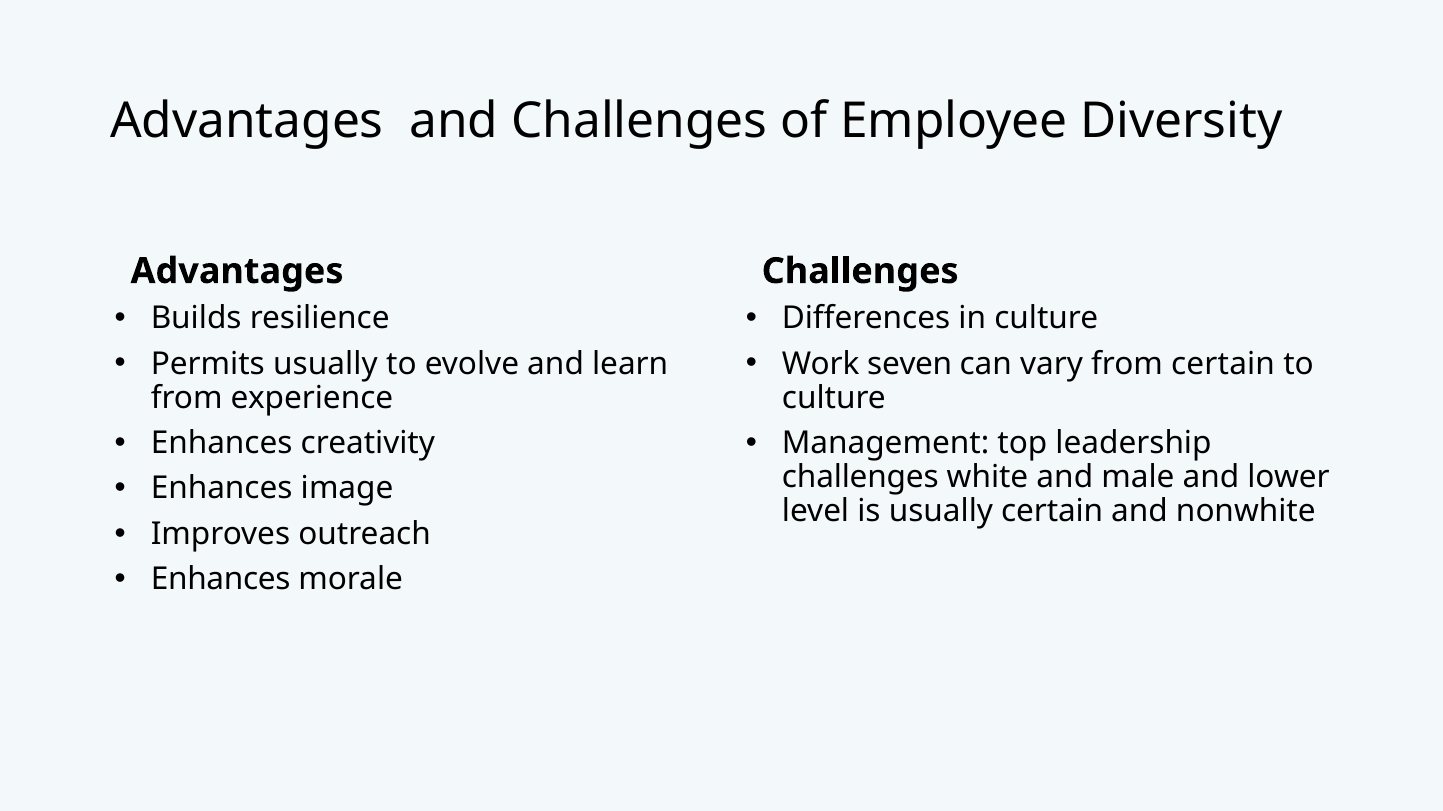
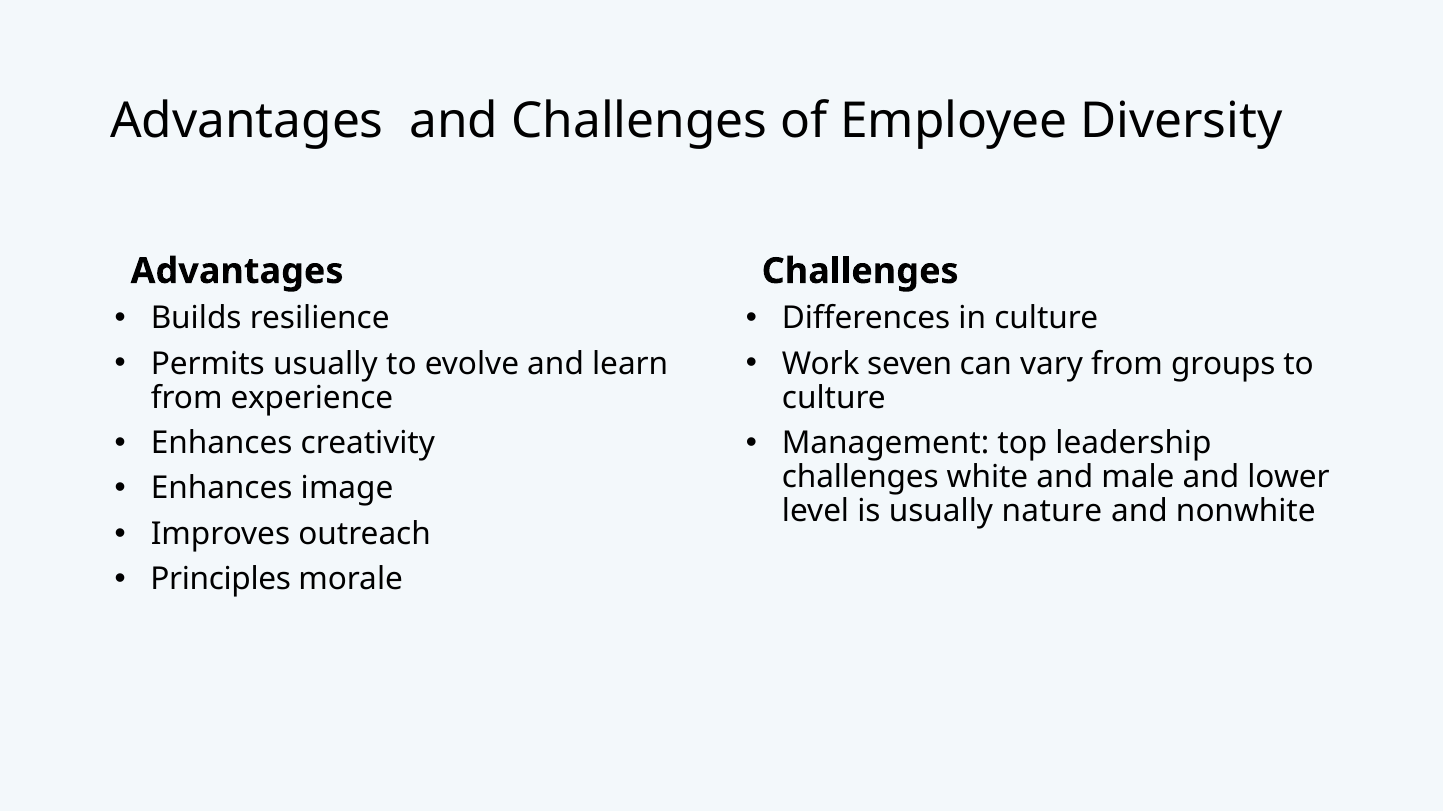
from certain: certain -> groups
usually certain: certain -> nature
Enhances at (221, 580): Enhances -> Principles
